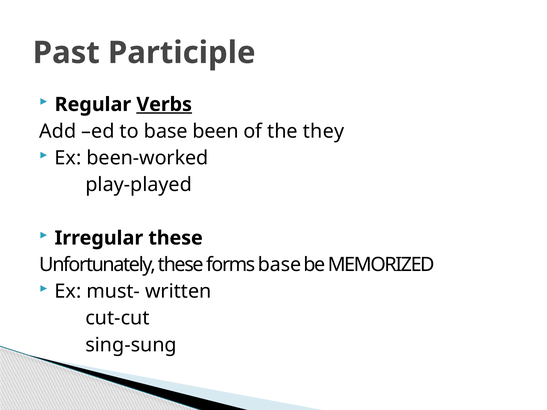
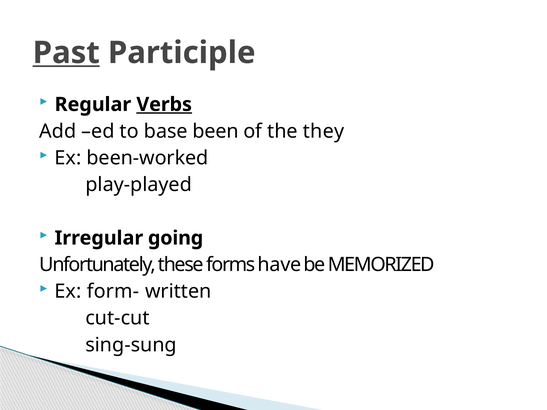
Past underline: none -> present
Irregular these: these -> going
forms base: base -> have
must-: must- -> form-
